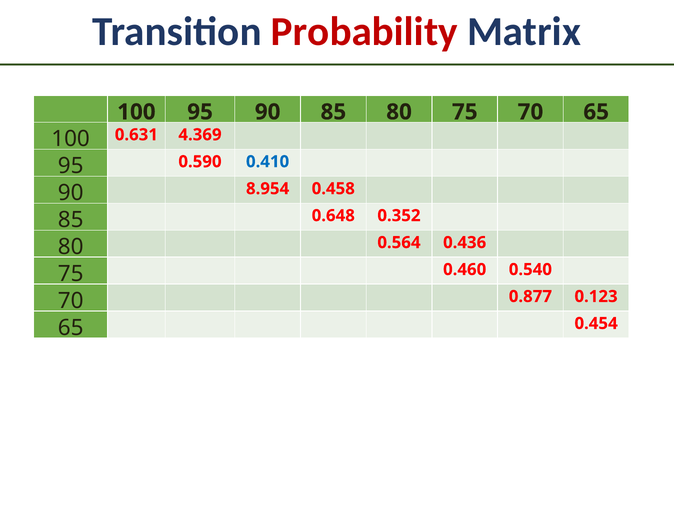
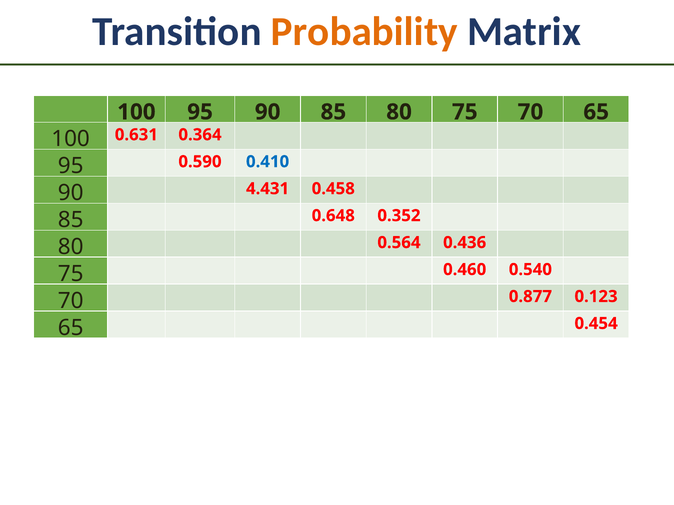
Probability colour: red -> orange
4.369: 4.369 -> 0.364
8.954: 8.954 -> 4.431
